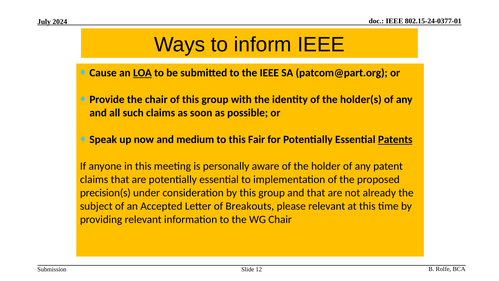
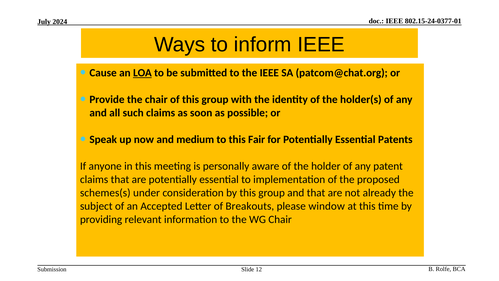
patcom@part.org: patcom@part.org -> patcom@chat.org
Patents underline: present -> none
precision(s: precision(s -> schemes(s
please relevant: relevant -> window
